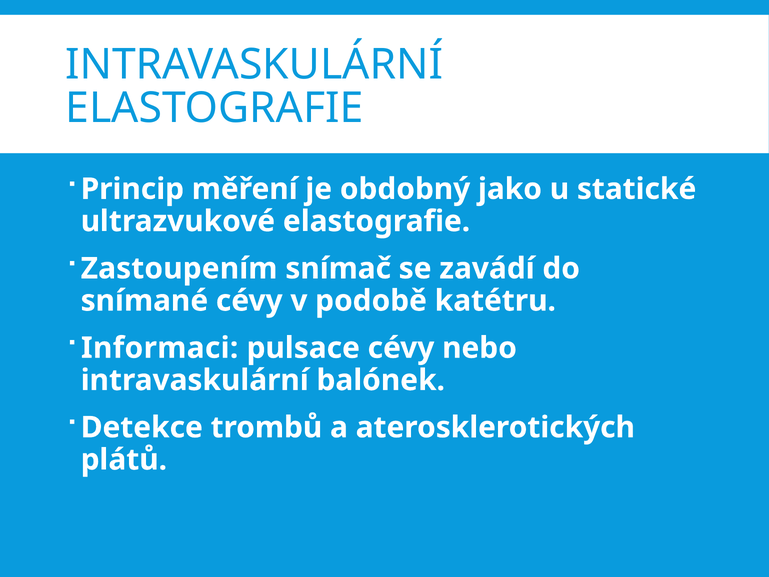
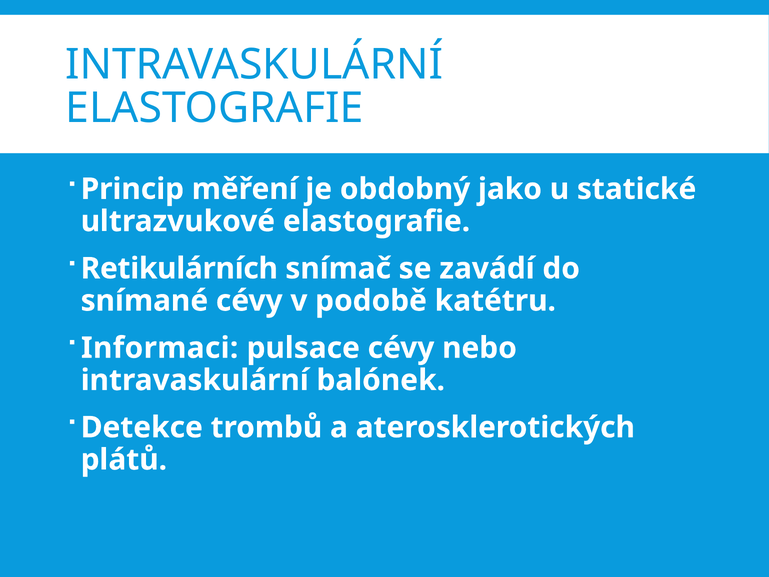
Zastoupením: Zastoupením -> Retikulárních
